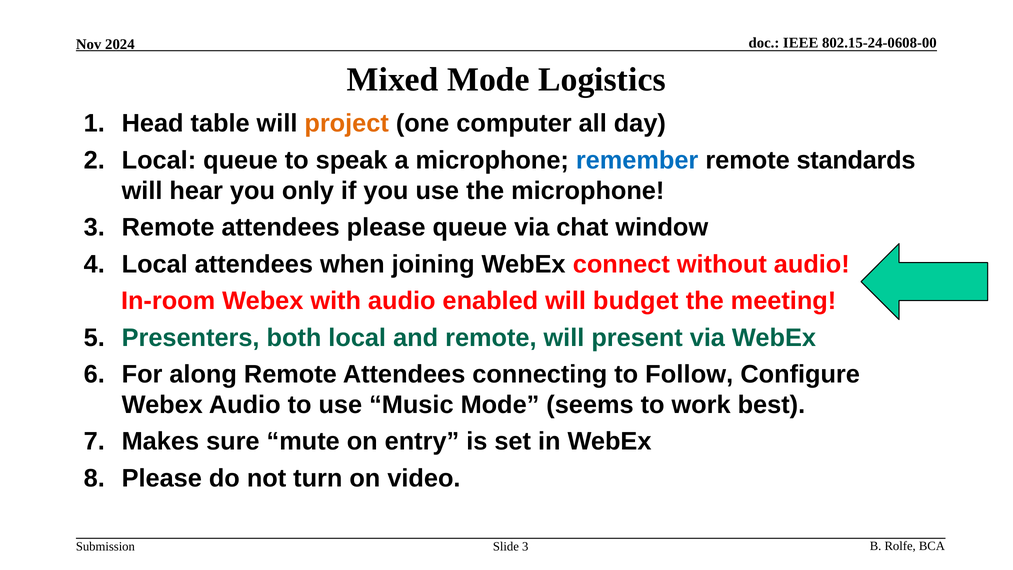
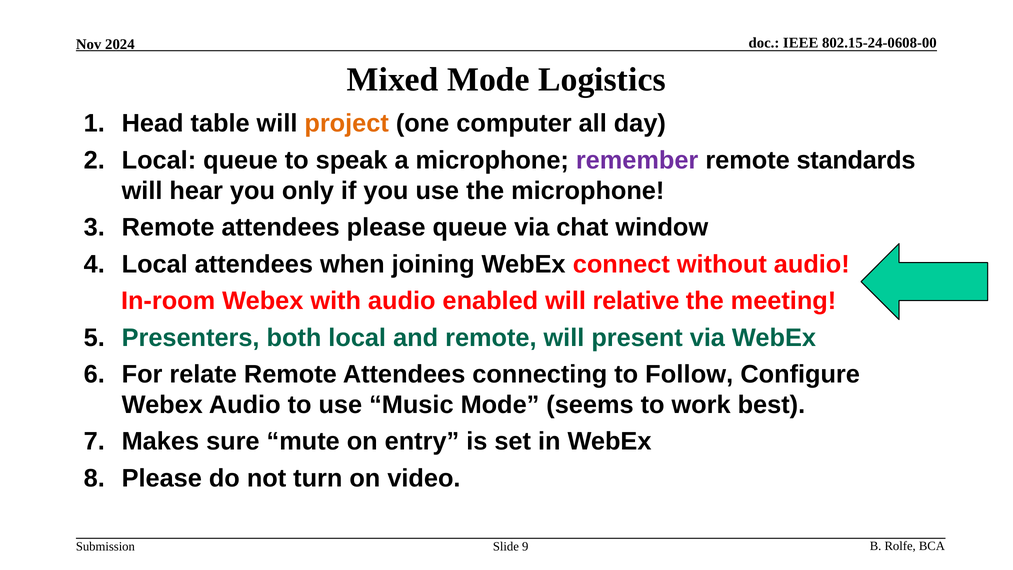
remember colour: blue -> purple
budget: budget -> relative
along: along -> relate
Slide 3: 3 -> 9
